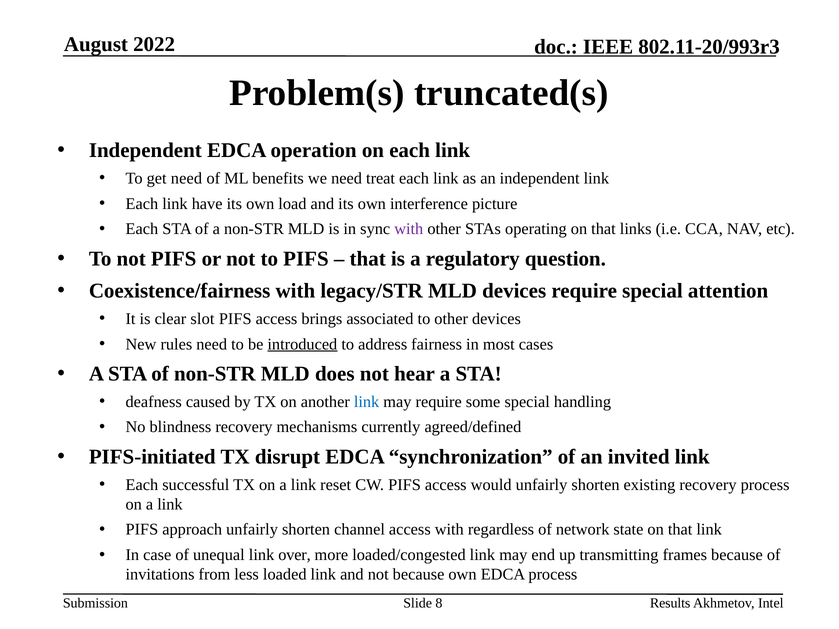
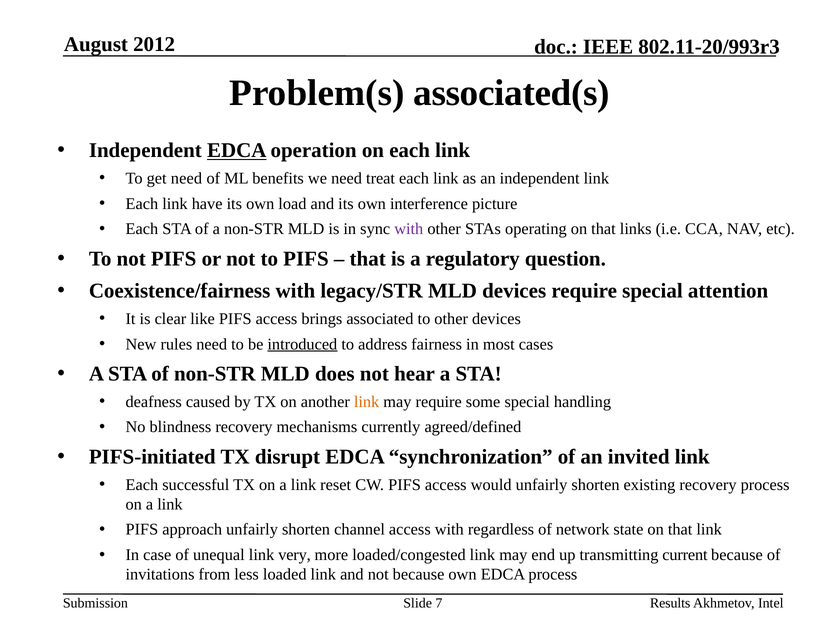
2022: 2022 -> 2012
truncated(s: truncated(s -> associated(s
EDCA at (237, 150) underline: none -> present
slot: slot -> like
link at (367, 402) colour: blue -> orange
over: over -> very
frames: frames -> current
8: 8 -> 7
